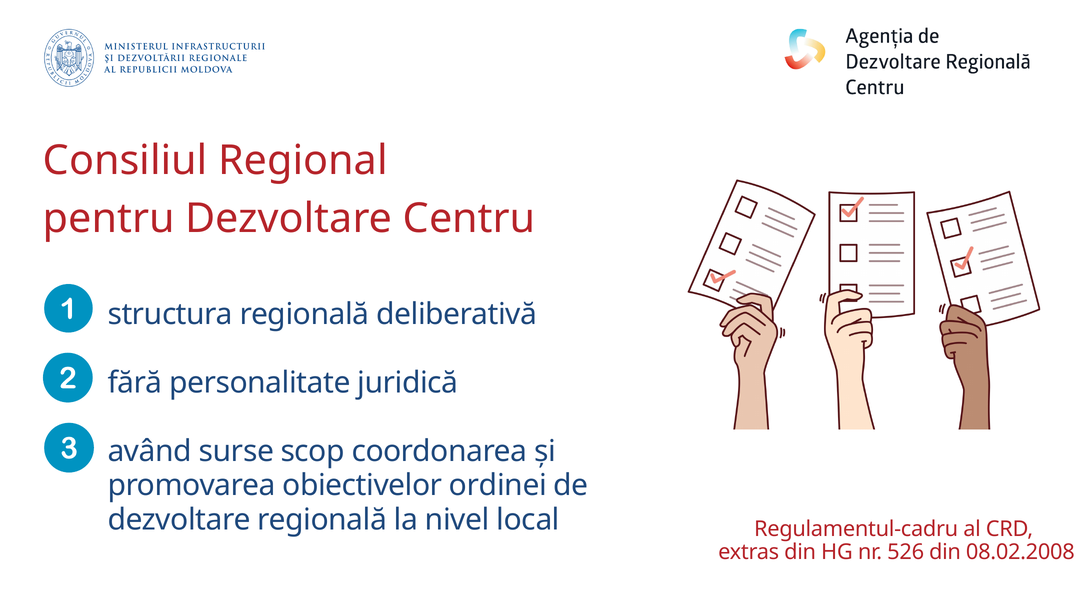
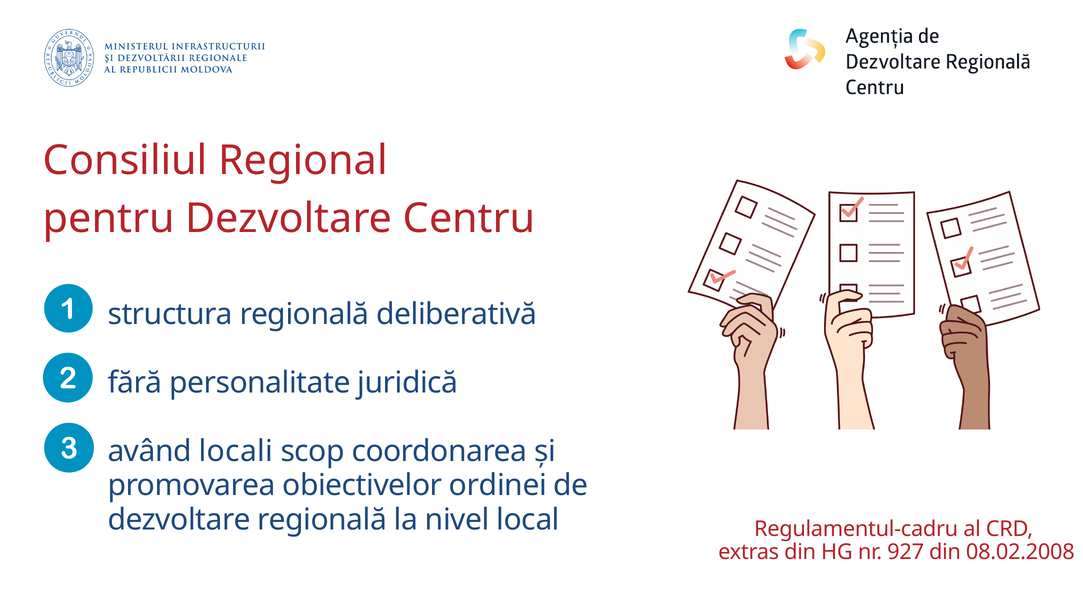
surse: surse -> locali
526: 526 -> 927
